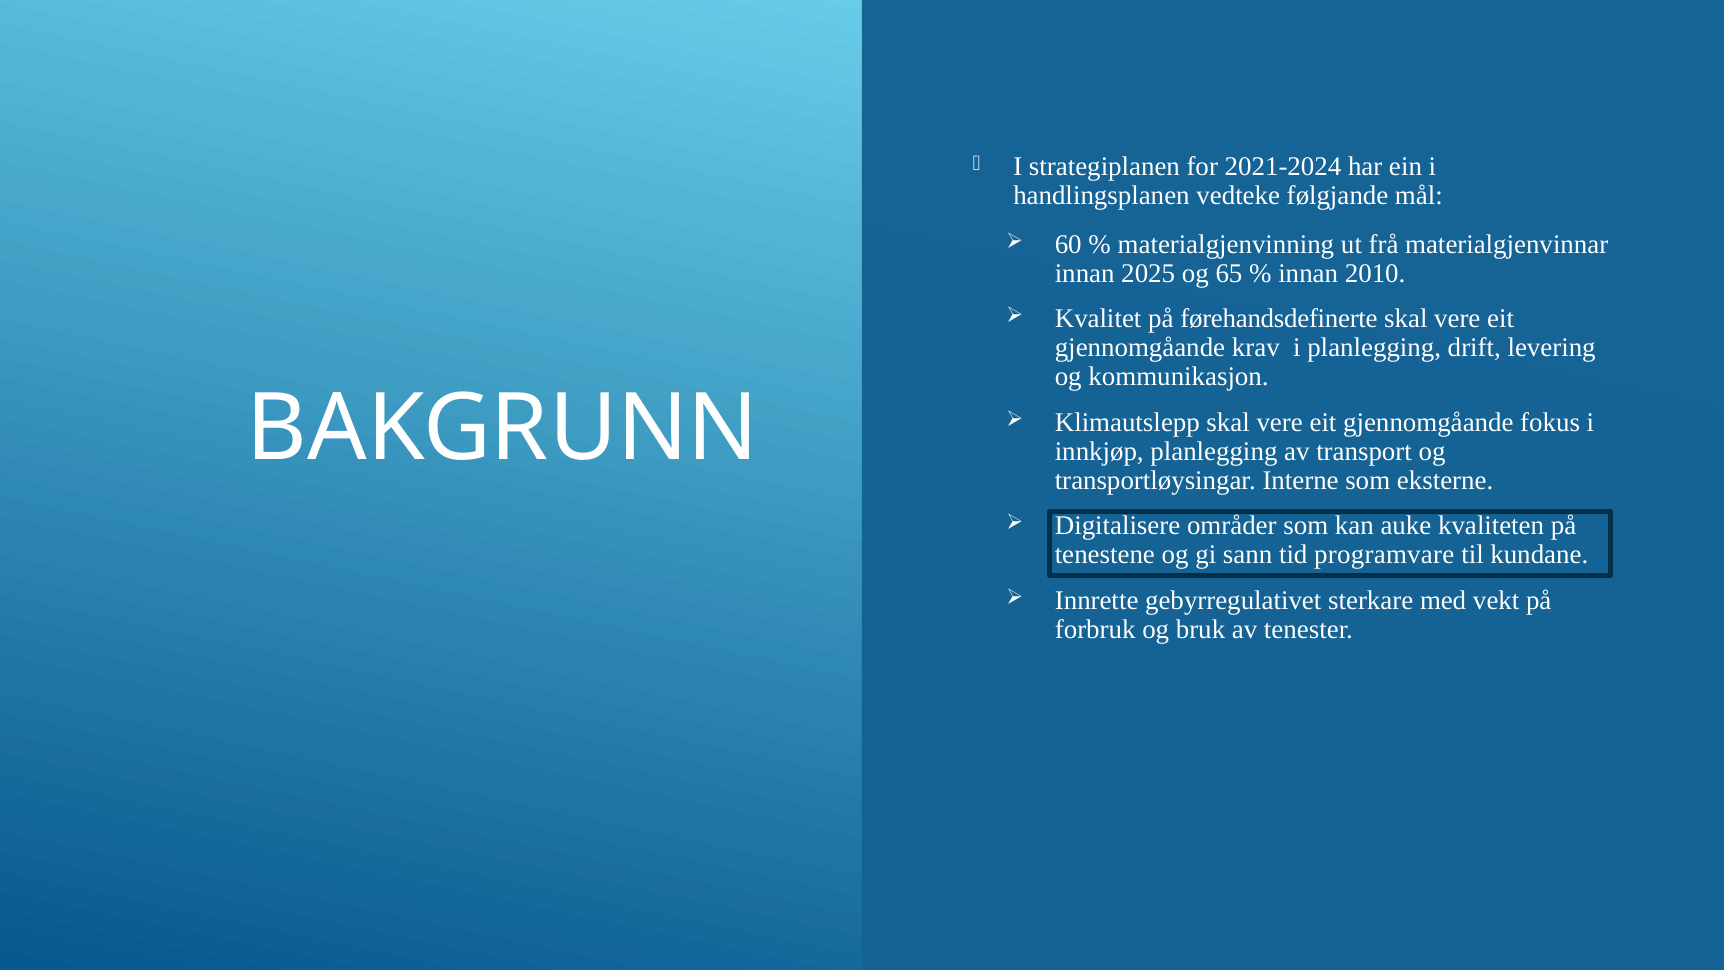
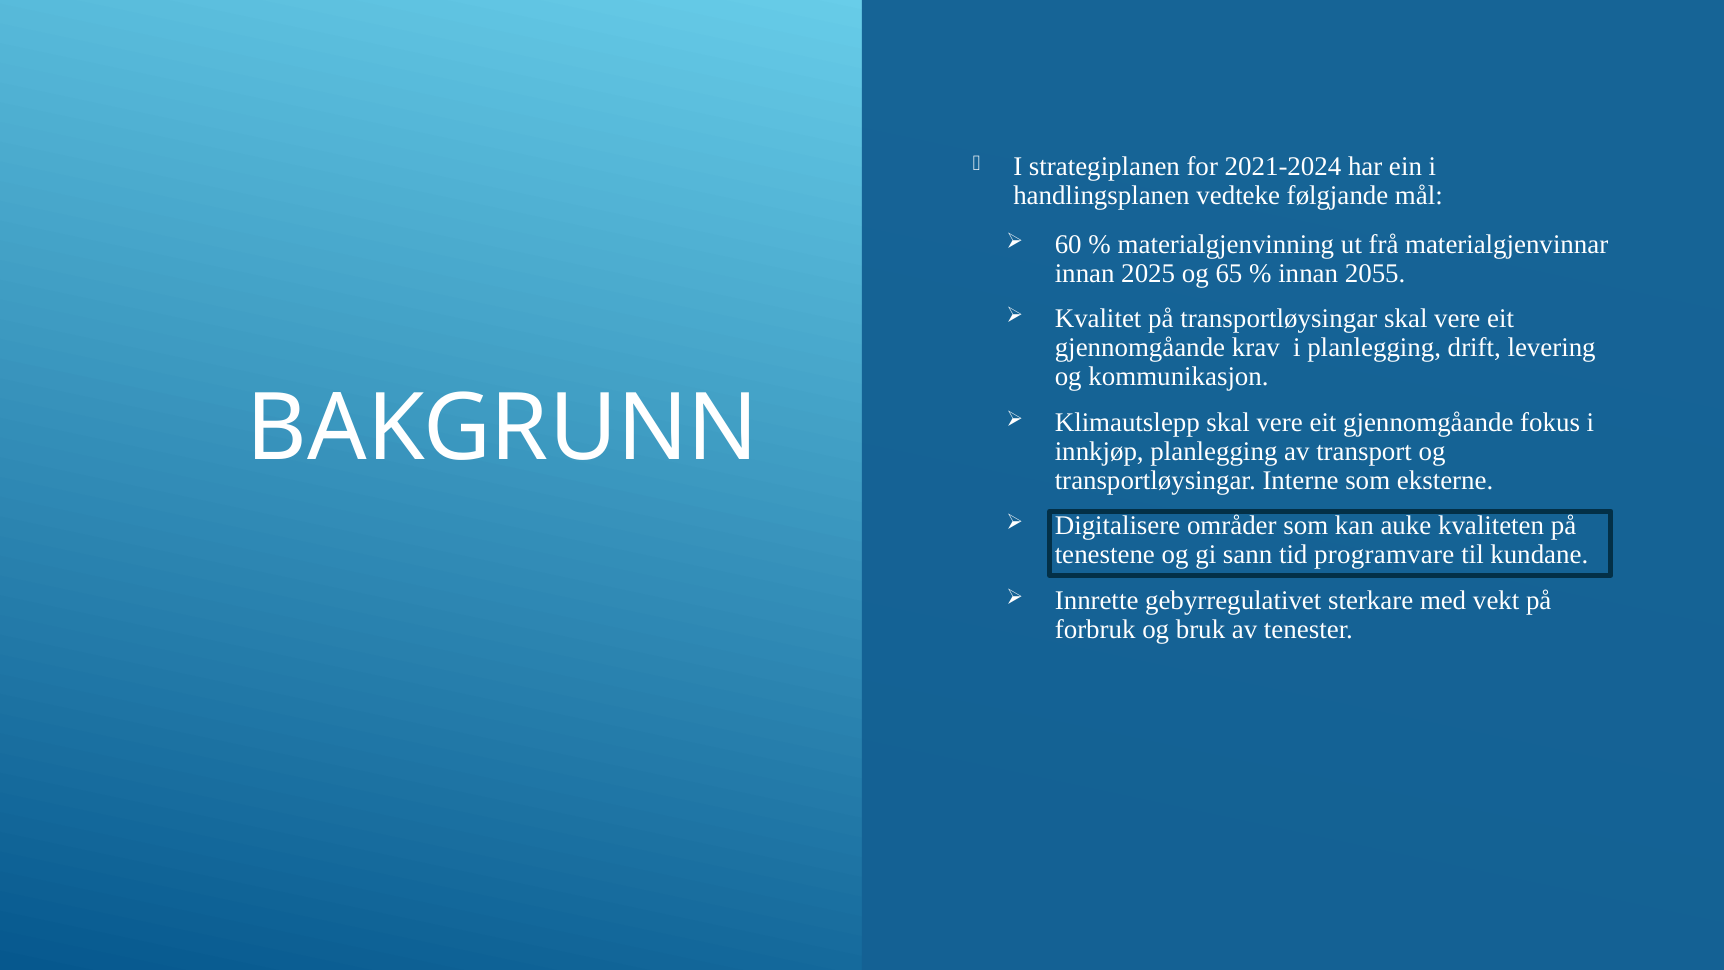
2010: 2010 -> 2055
på førehandsdefinerte: førehandsdefinerte -> transportløysingar
